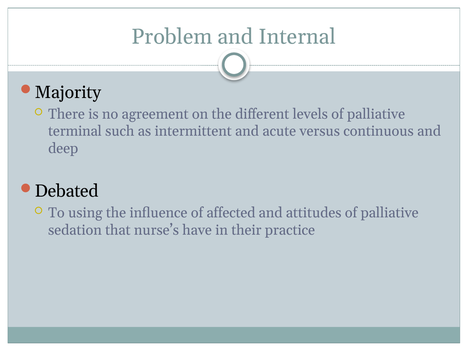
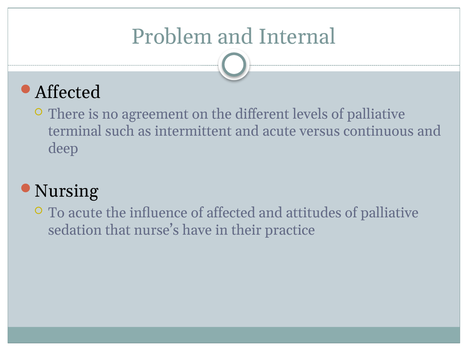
Majority at (68, 92): Majority -> Affected
Debated: Debated -> Nursing
To using: using -> acute
